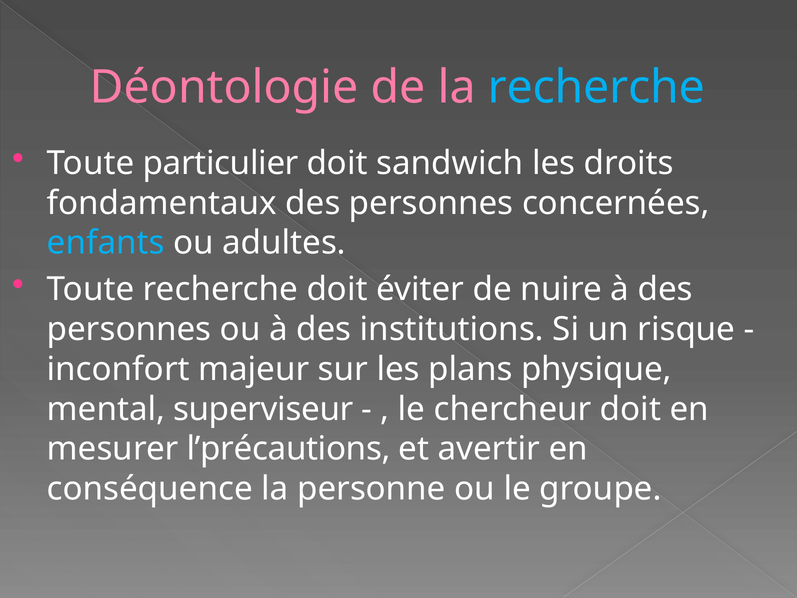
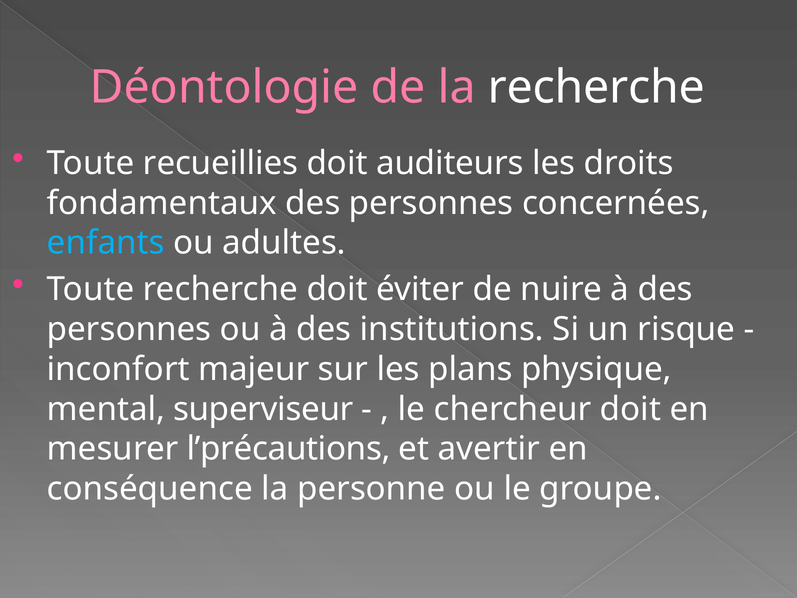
recherche at (596, 88) colour: light blue -> white
particulier: particulier -> recueillies
sandwich: sandwich -> auditeurs
